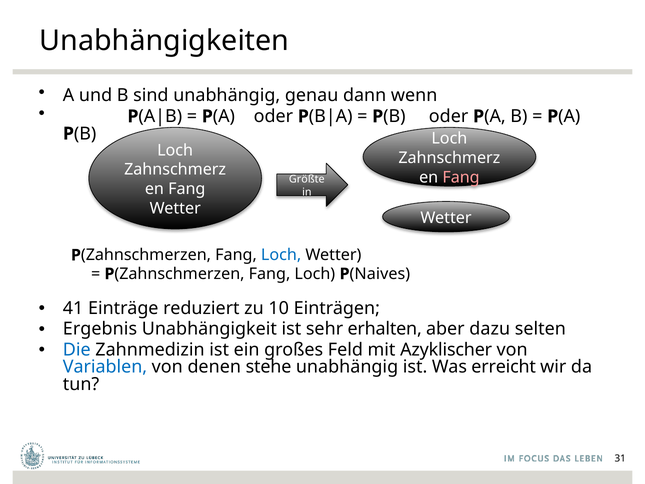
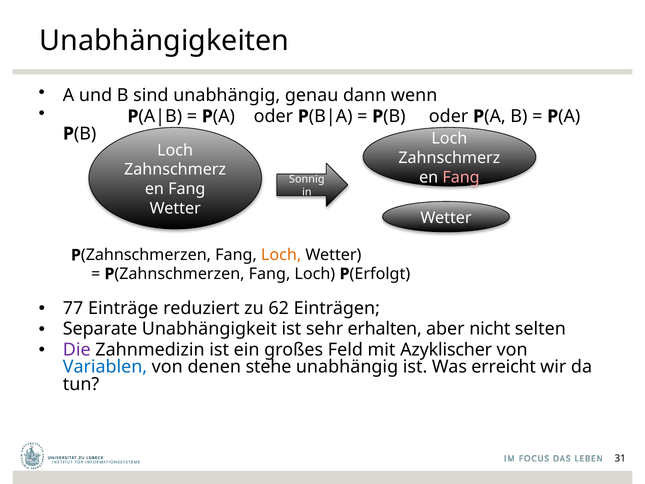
Größte: Größte -> Sonnig
Loch at (281, 255) colour: blue -> orange
Naives: Naives -> Erfolgt
41: 41 -> 77
10: 10 -> 62
Ergebnis: Ergebnis -> Separate
dazu: dazu -> nicht
Die colour: blue -> purple
